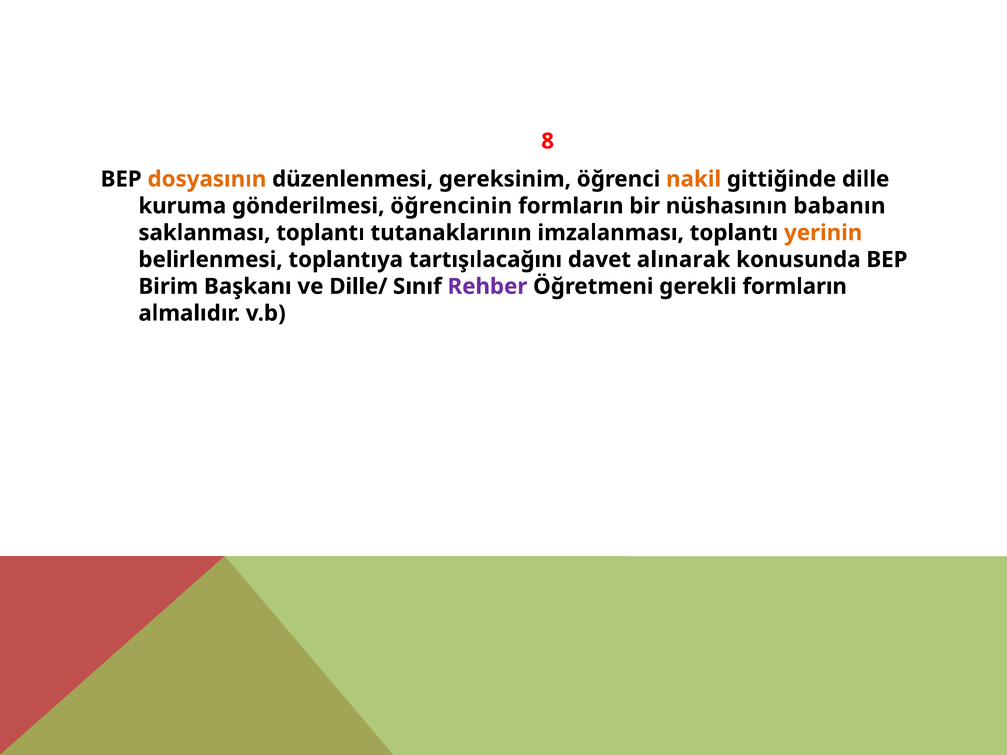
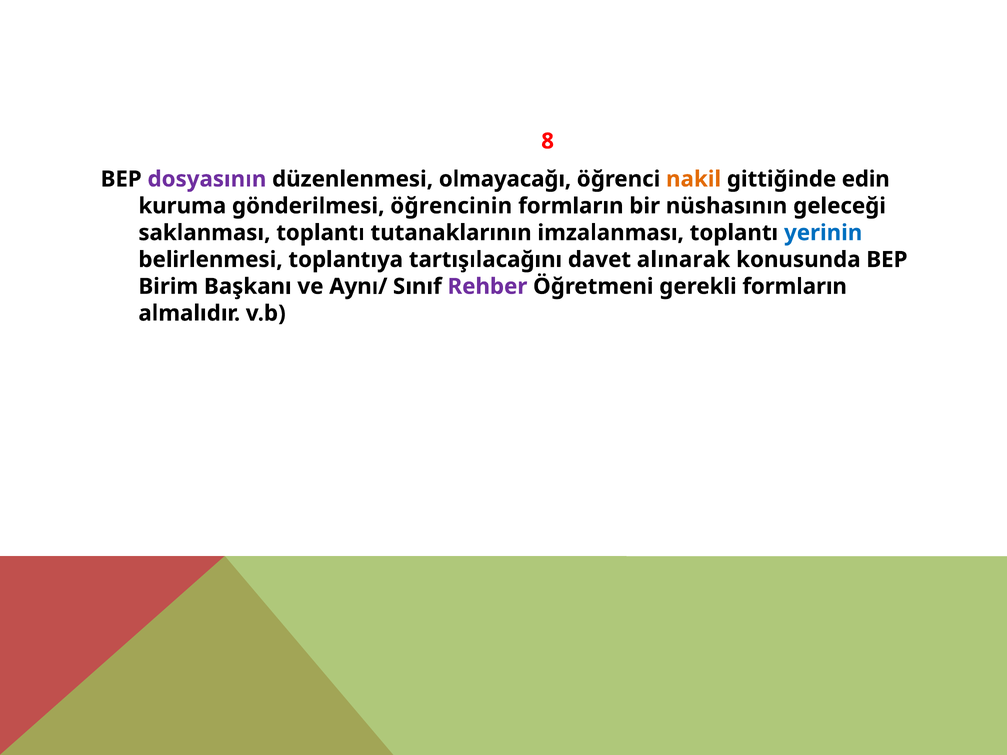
dosyasının colour: orange -> purple
gereksinim: gereksinim -> olmayacağı
dille: dille -> edin
babanın: babanın -> geleceği
yerinin colour: orange -> blue
Dille/: Dille/ -> Aynı/
